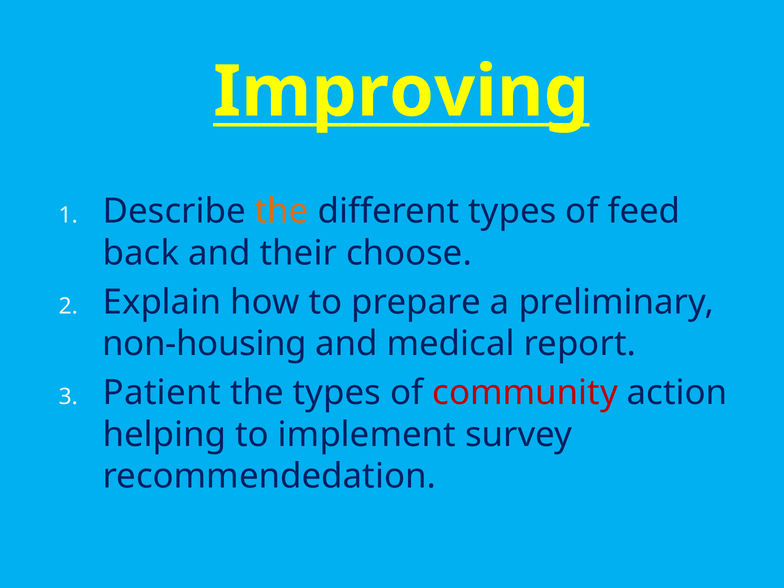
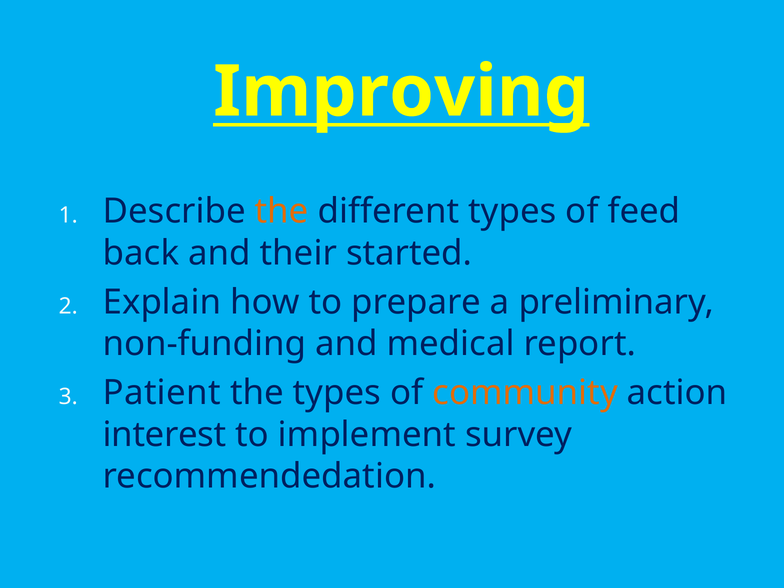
choose: choose -> started
non-housing: non-housing -> non-funding
community colour: red -> orange
helping: helping -> interest
